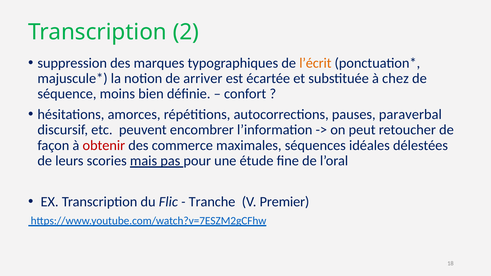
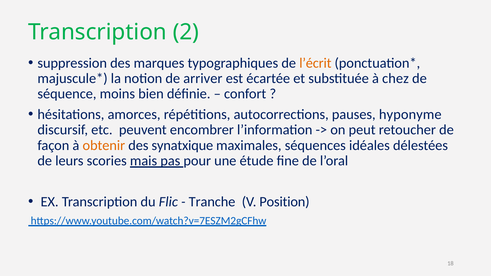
paraverbal: paraverbal -> hyponyme
obtenir colour: red -> orange
commerce: commerce -> synatxique
Premier: Premier -> Position
